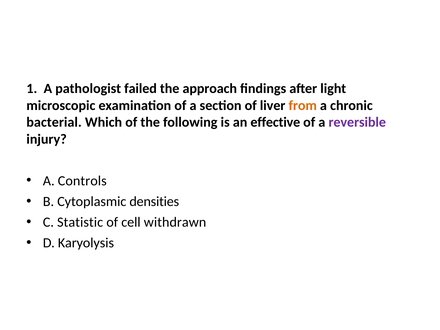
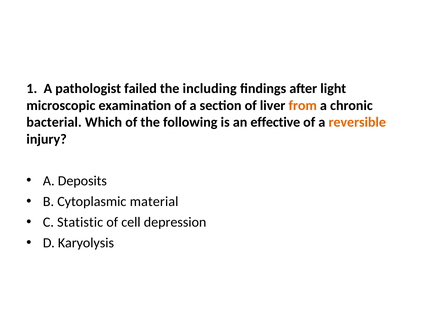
approach: approach -> including
reversible colour: purple -> orange
Controls: Controls -> Deposits
densities: densities -> material
withdrawn: withdrawn -> depression
